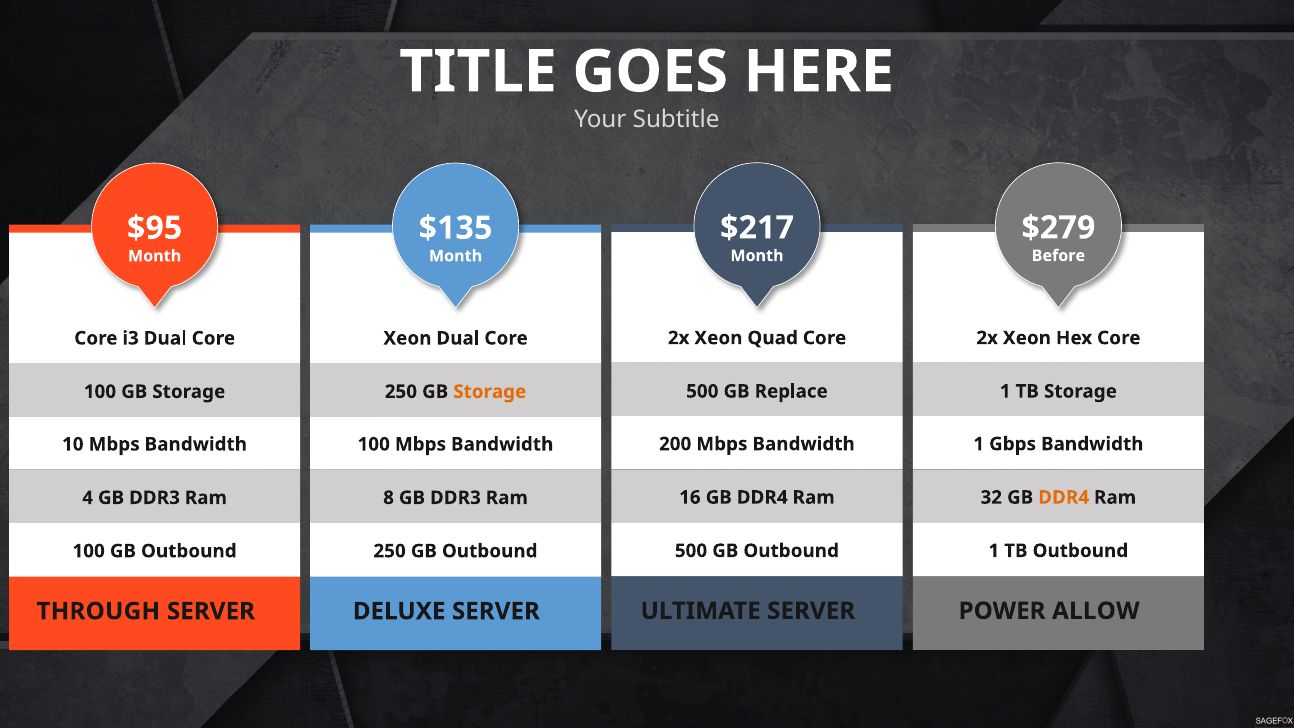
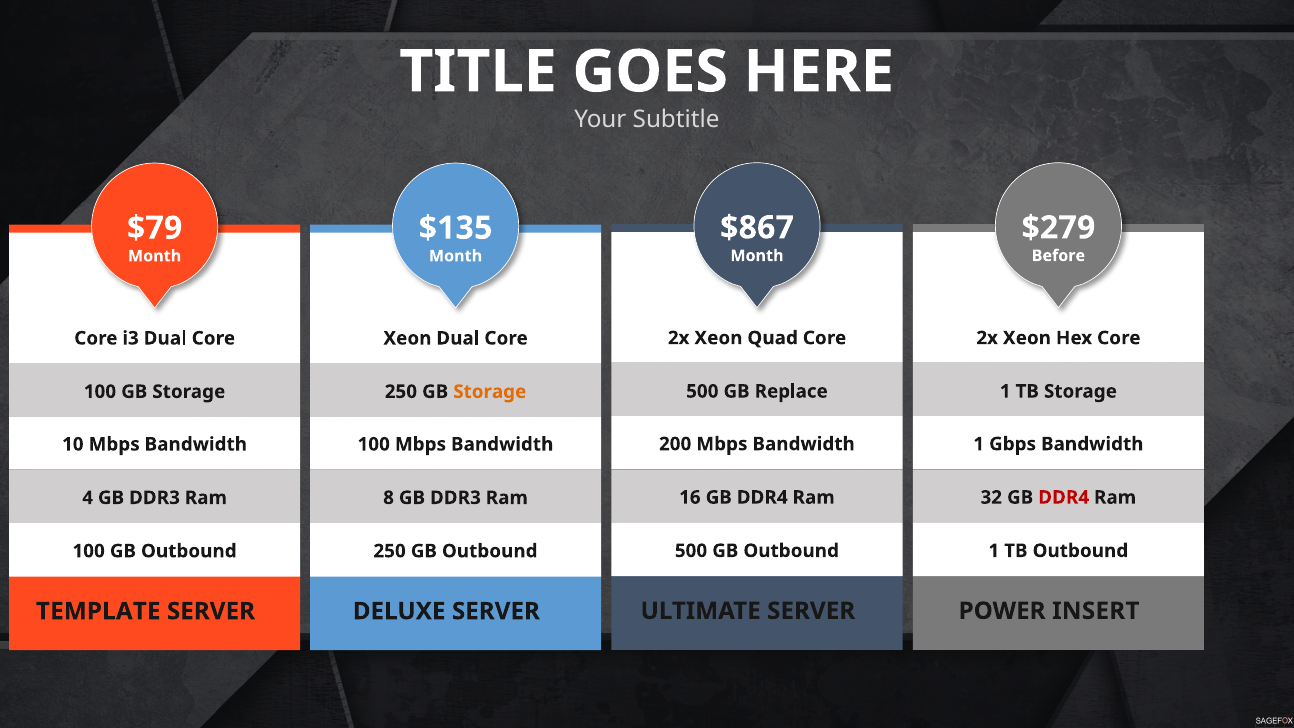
$217: $217 -> $867
$95: $95 -> $79
DDR4 at (1064, 497) colour: orange -> red
ALLOW: ALLOW -> INSERT
THROUGH: THROUGH -> TEMPLATE
